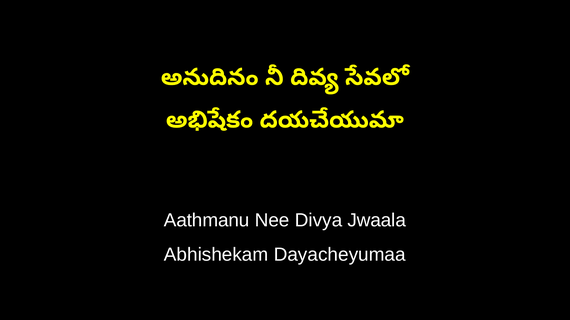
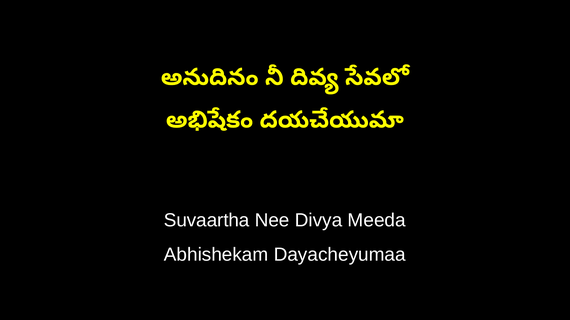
Aathmanu: Aathmanu -> Suvaartha
Jwaala: Jwaala -> Meeda
